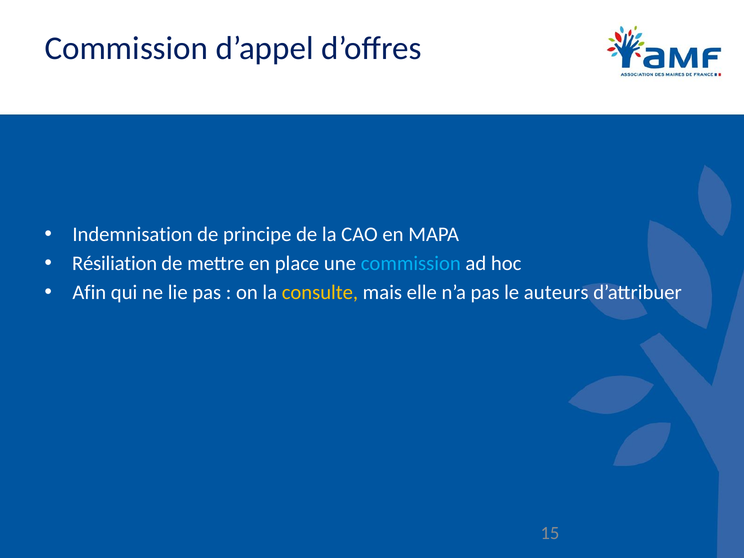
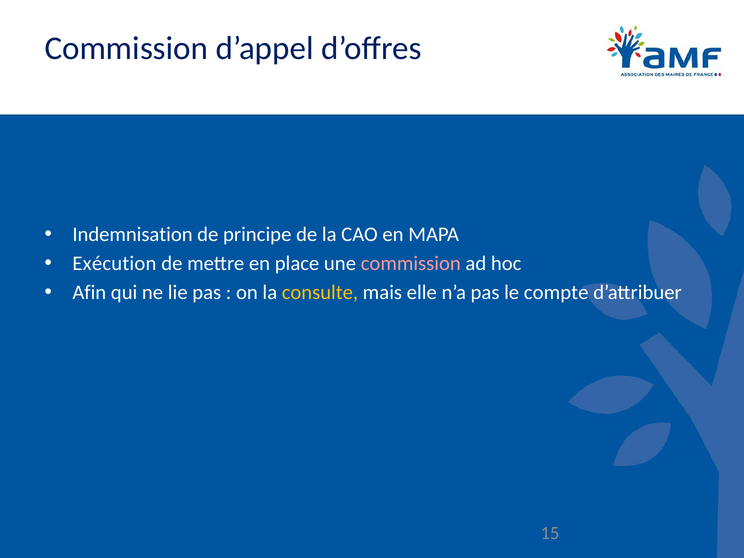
Résiliation: Résiliation -> Exécution
commission at (411, 264) colour: light blue -> pink
auteurs: auteurs -> compte
